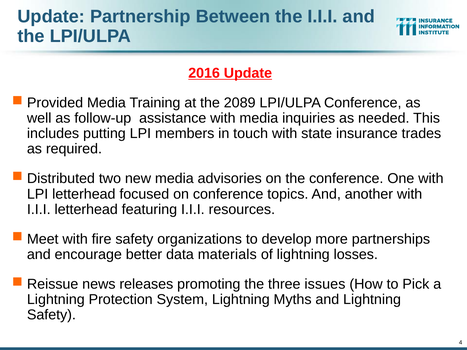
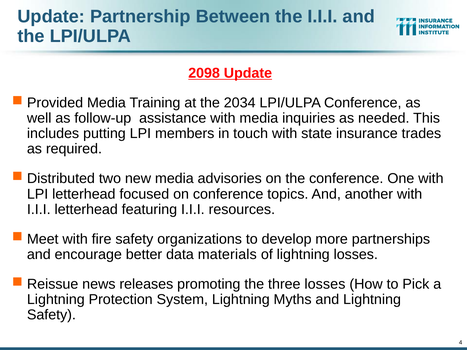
2016: 2016 -> 2098
2089: 2089 -> 2034
three issues: issues -> losses
